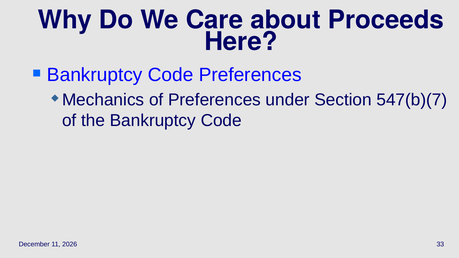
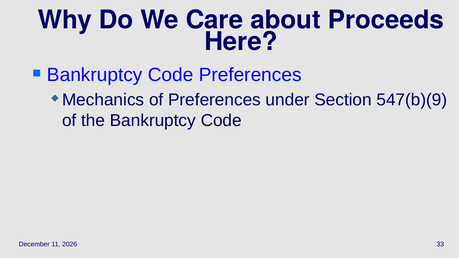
547(b)(7: 547(b)(7 -> 547(b)(9
